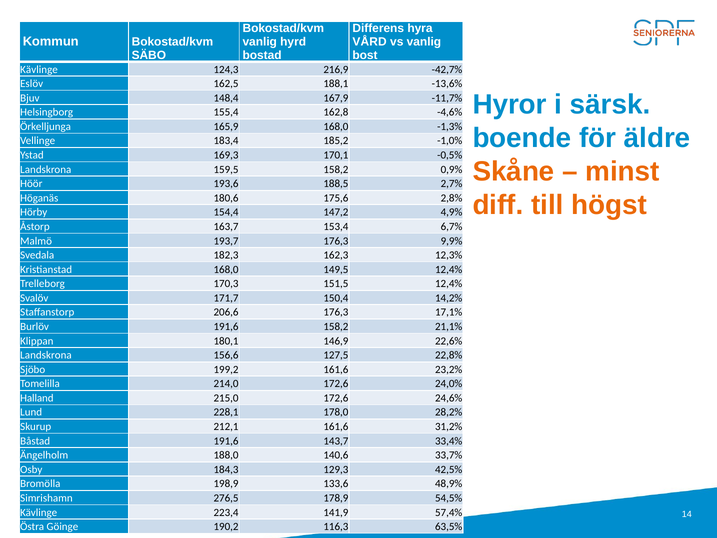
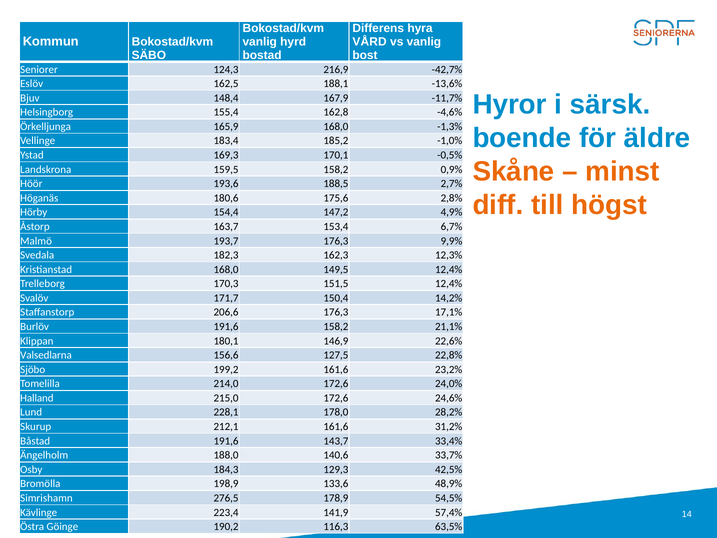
Kävlinge at (39, 69): Kävlinge -> Seniorer
Landskrona at (46, 355): Landskrona -> Valsedlarna
